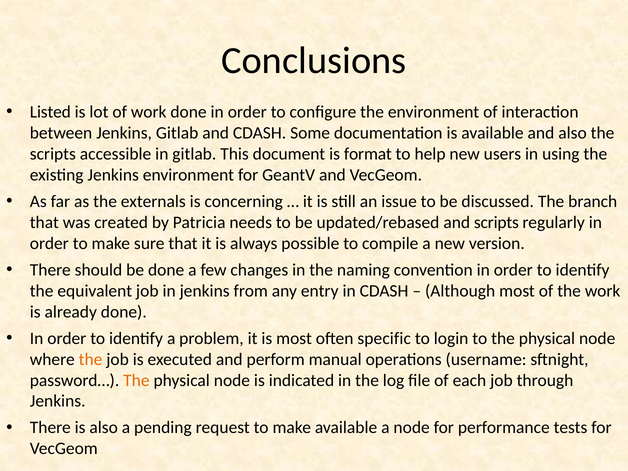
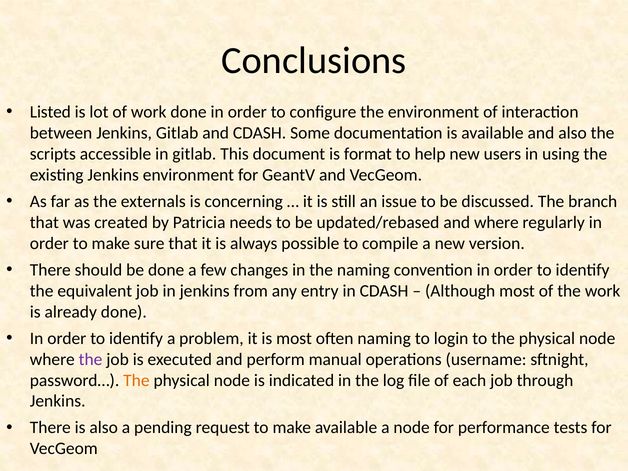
and scripts: scripts -> where
often specific: specific -> naming
the at (91, 359) colour: orange -> purple
